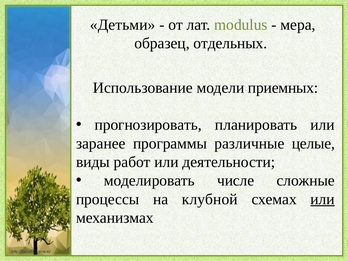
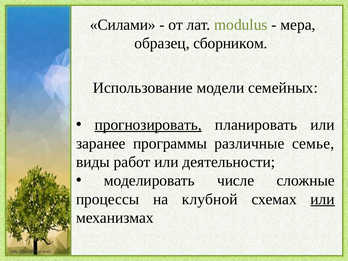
Детьми: Детьми -> Силами
отдельных: отдельных -> сборником
приемных: приемных -> семейных
прогнозировать underline: none -> present
целые: целые -> семье
